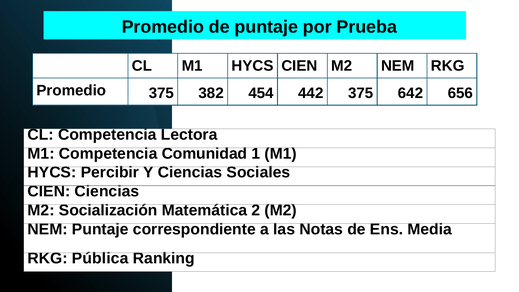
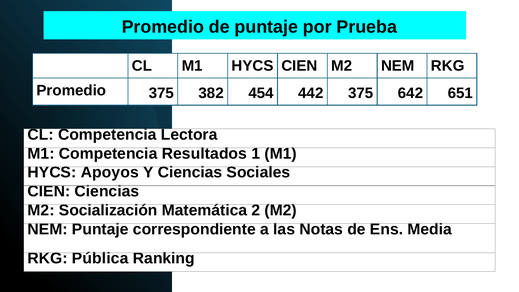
656: 656 -> 651
Comunidad: Comunidad -> Resultados
Percibir: Percibir -> Apoyos
